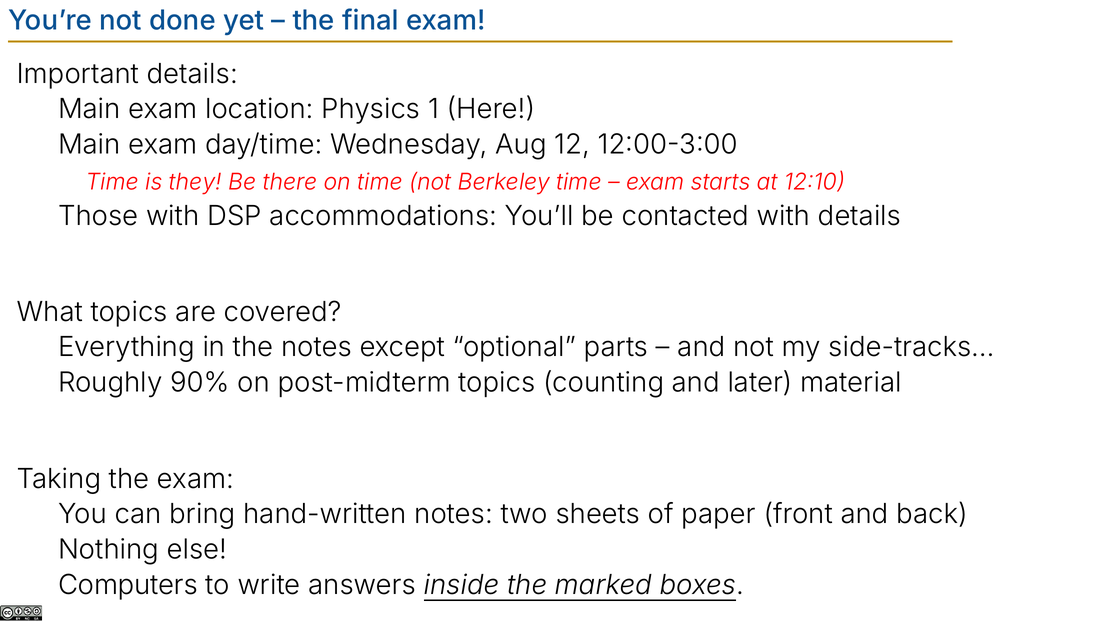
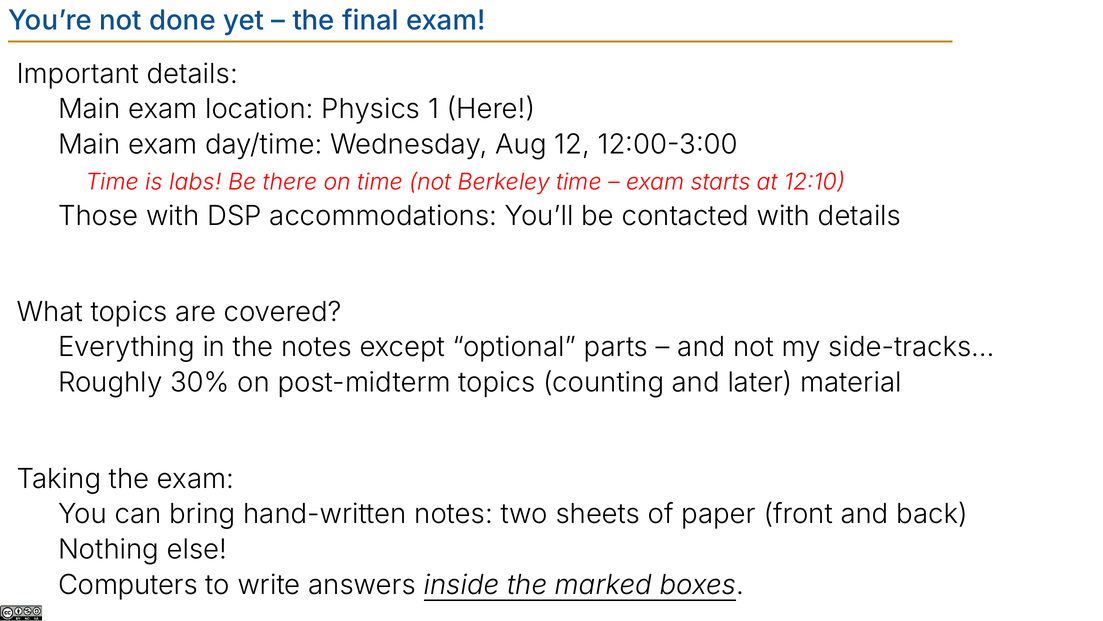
they: they -> labs
90%: 90% -> 30%
